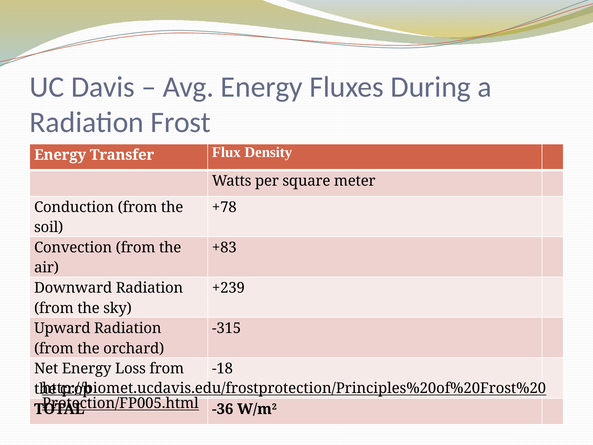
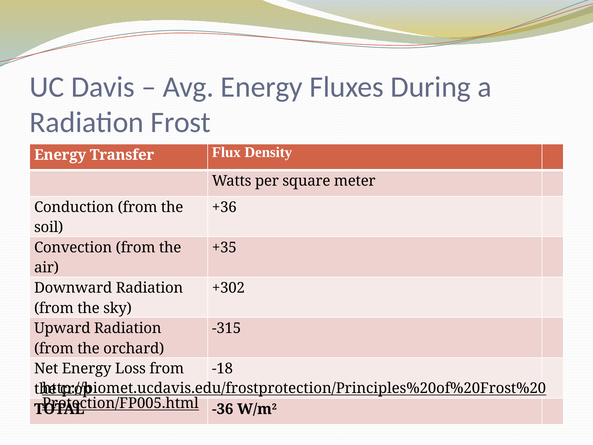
+78: +78 -> +36
+83: +83 -> +35
+239: +239 -> +302
